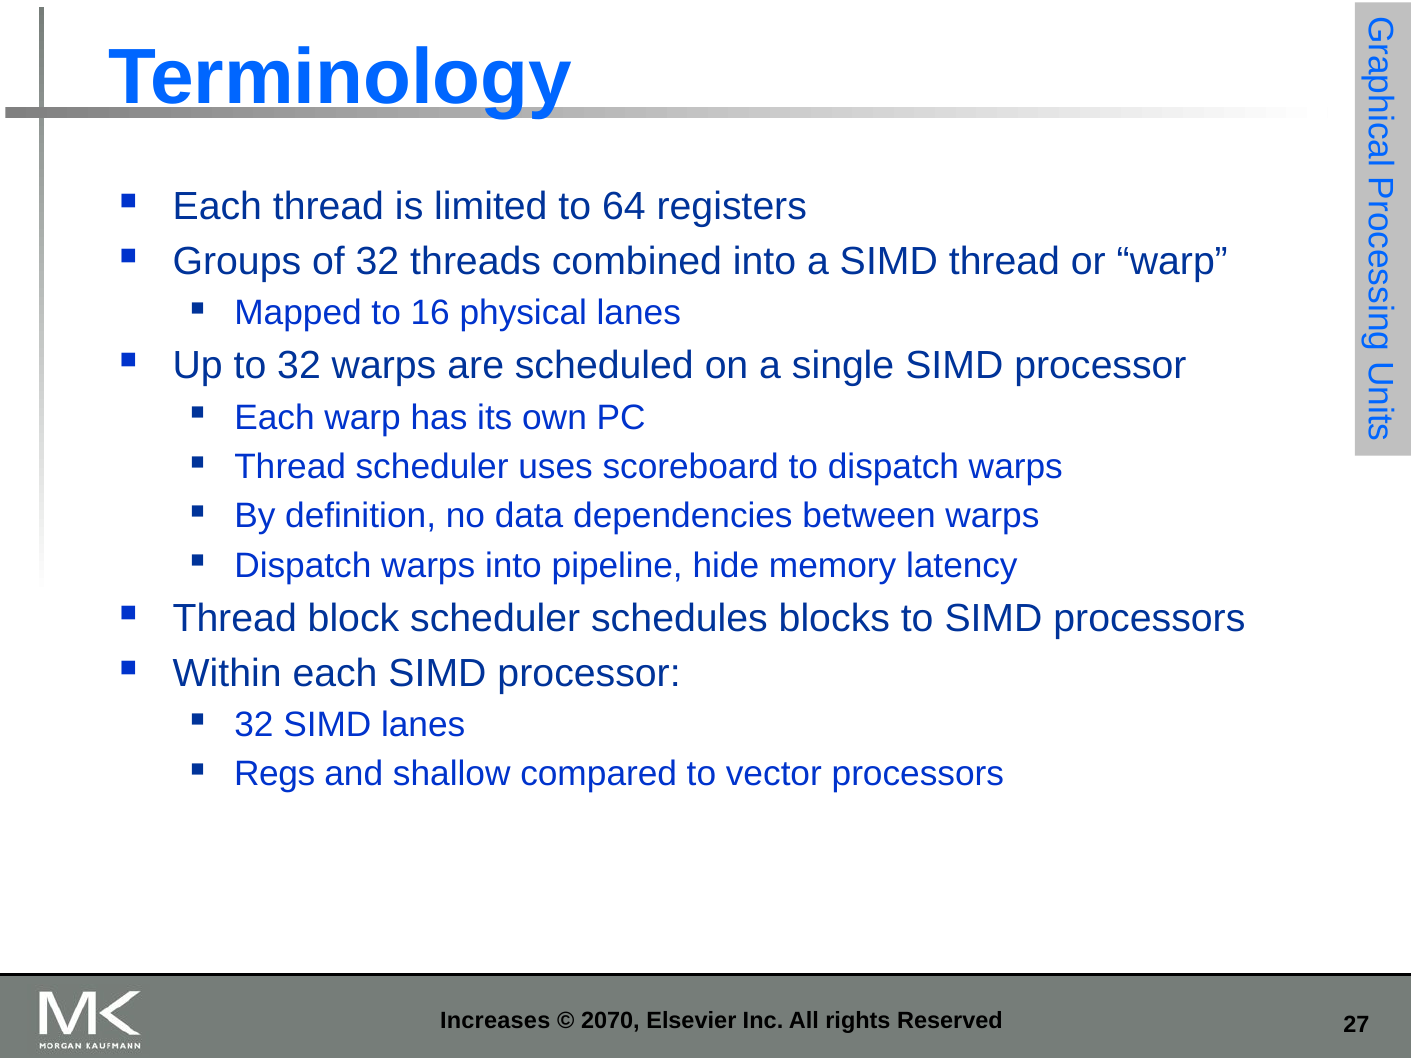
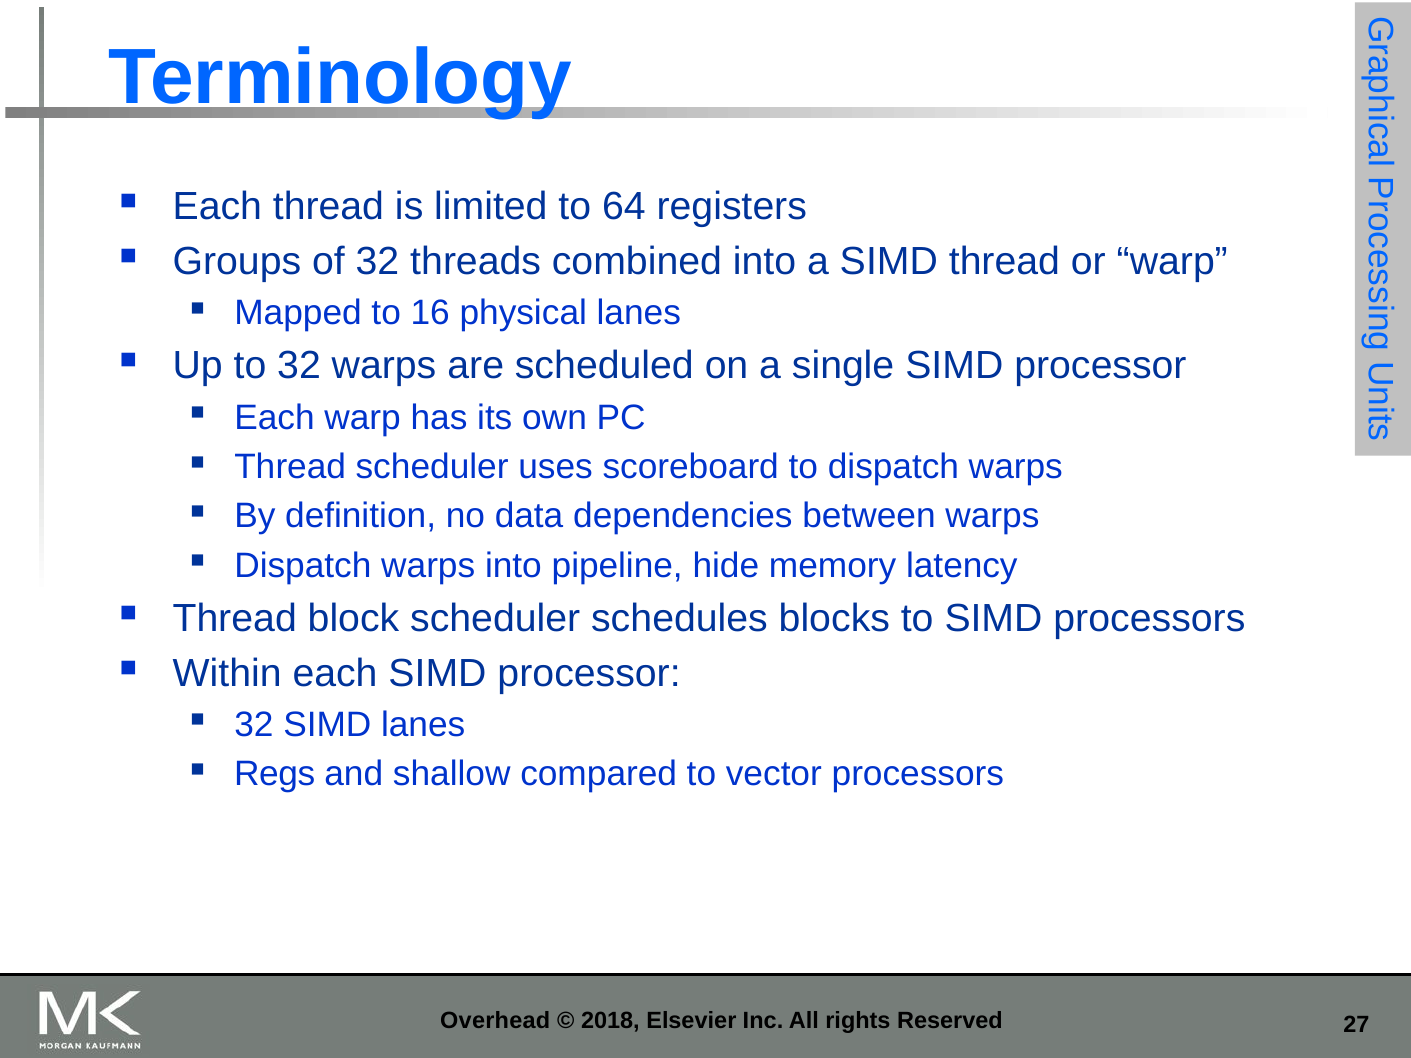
Increases: Increases -> Overhead
2070: 2070 -> 2018
